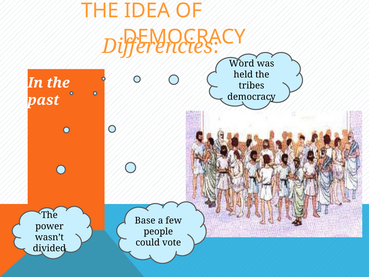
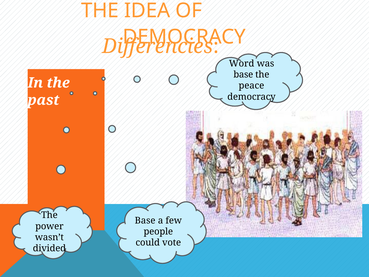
held at (243, 75): held -> base
tribes: tribes -> peace
